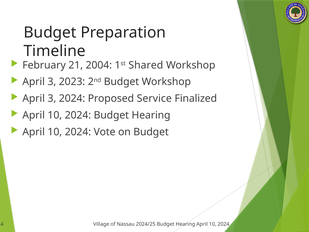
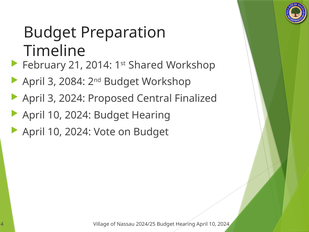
2004: 2004 -> 2014
2023: 2023 -> 2084
Service: Service -> Central
